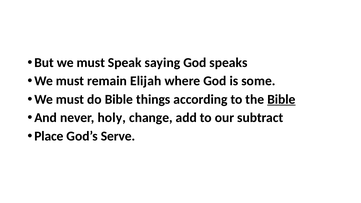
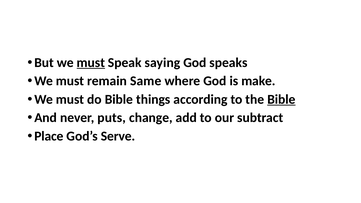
must at (91, 63) underline: none -> present
Elijah: Elijah -> Same
some: some -> make
holy: holy -> puts
